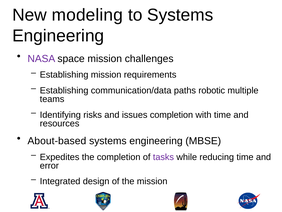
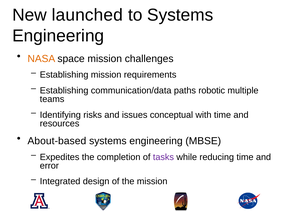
modeling: modeling -> launched
NASA colour: purple -> orange
issues completion: completion -> conceptual
